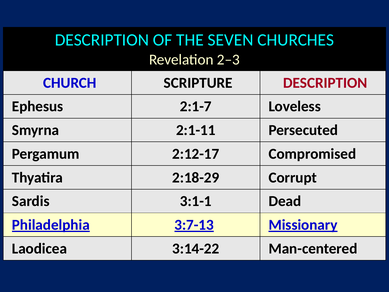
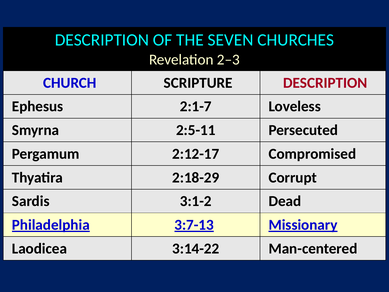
2:1-11: 2:1-11 -> 2:5-11
3:1-1: 3:1-1 -> 3:1-2
